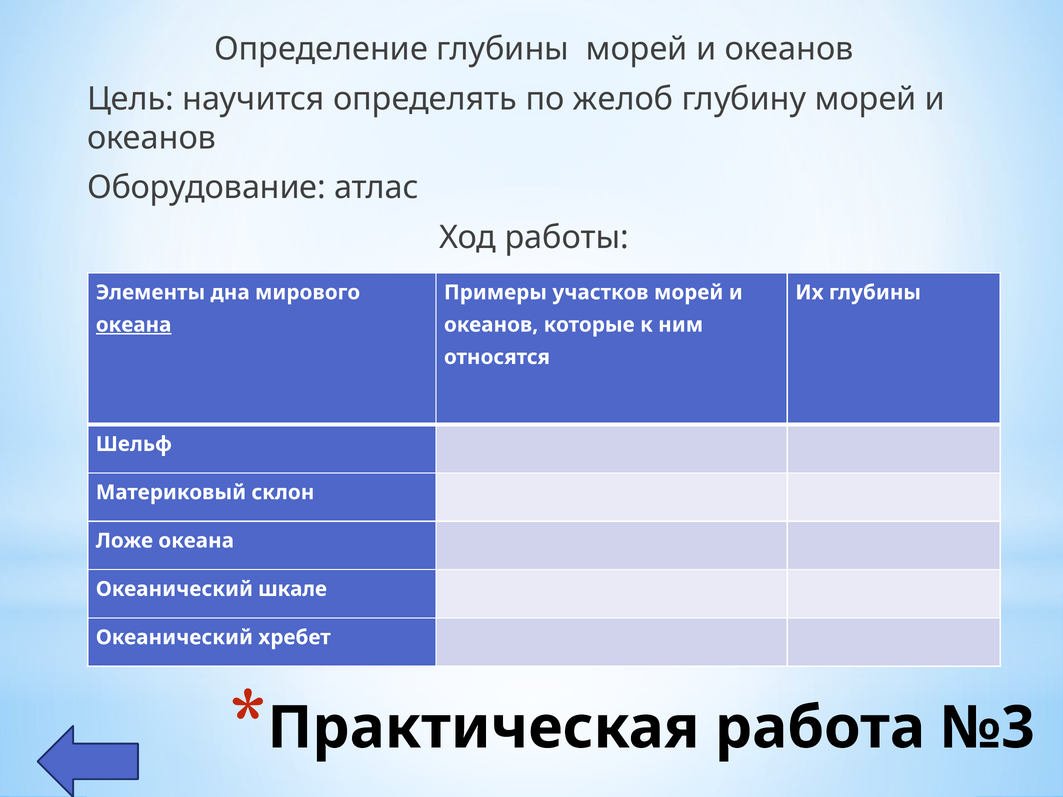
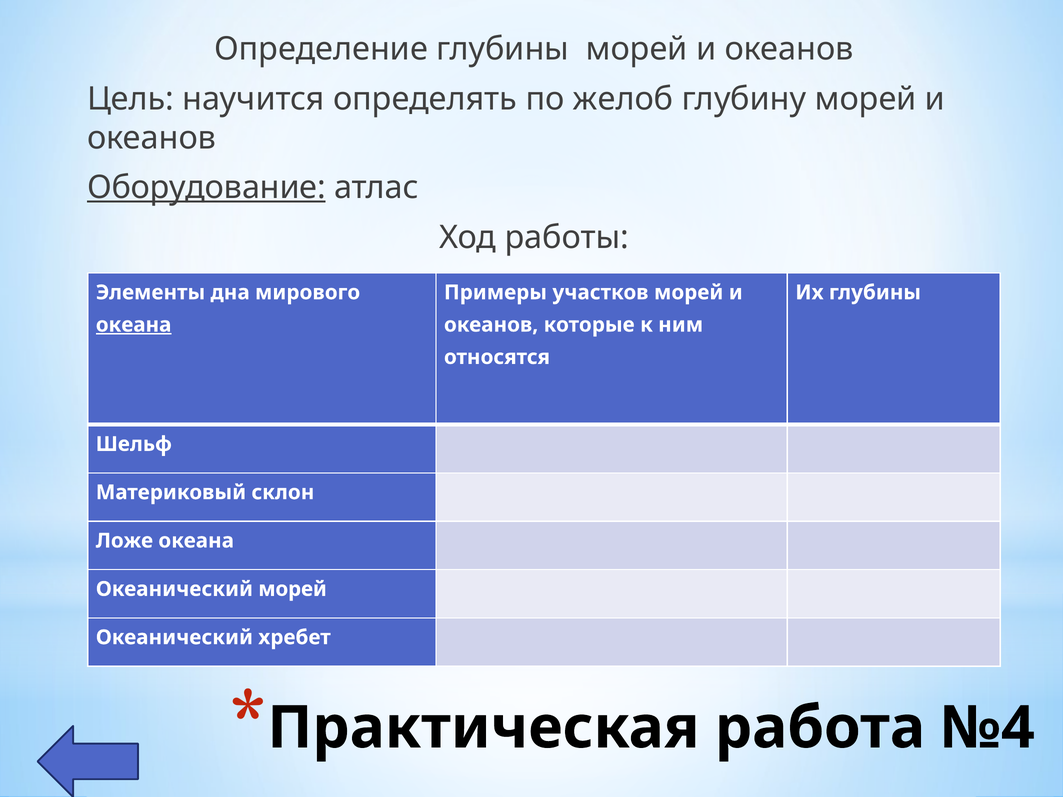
Оборудование underline: none -> present
Океанический шкале: шкале -> морей
№3: №3 -> №4
